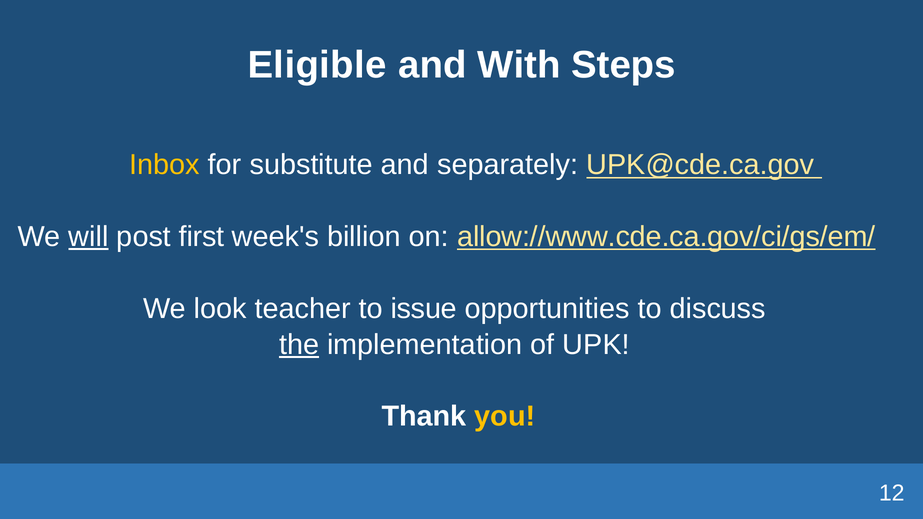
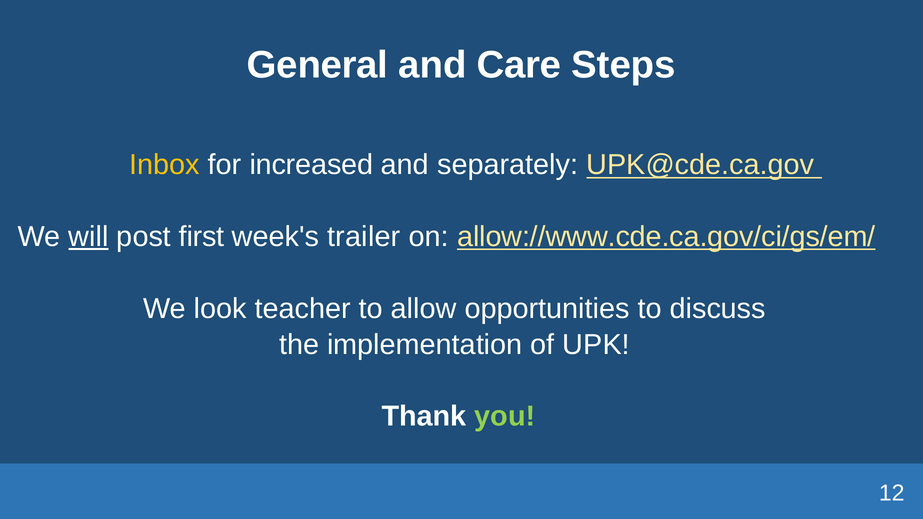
Eligible: Eligible -> General
With: With -> Care
substitute: substitute -> increased
billion: billion -> trailer
issue: issue -> allow
the underline: present -> none
you colour: yellow -> light green
